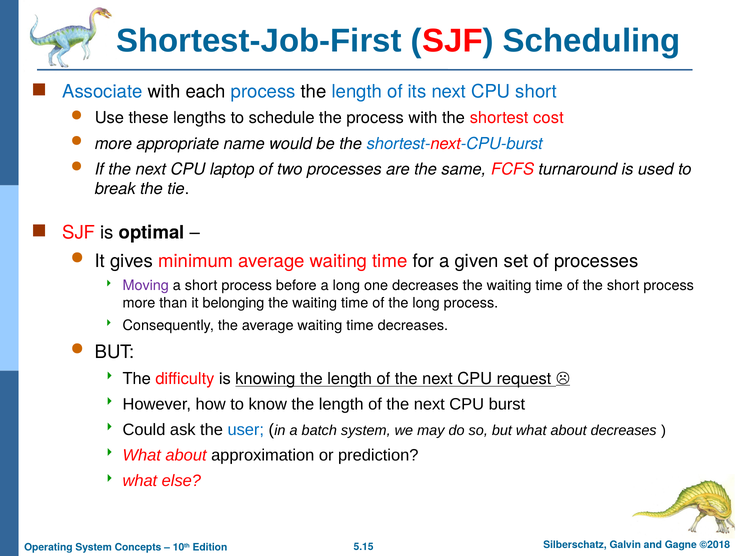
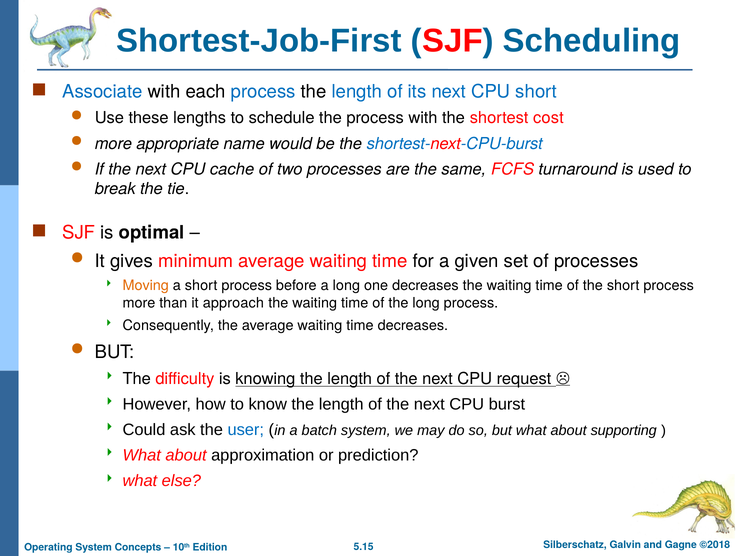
laptop: laptop -> cache
Moving colour: purple -> orange
belonging: belonging -> approach
about decreases: decreases -> supporting
